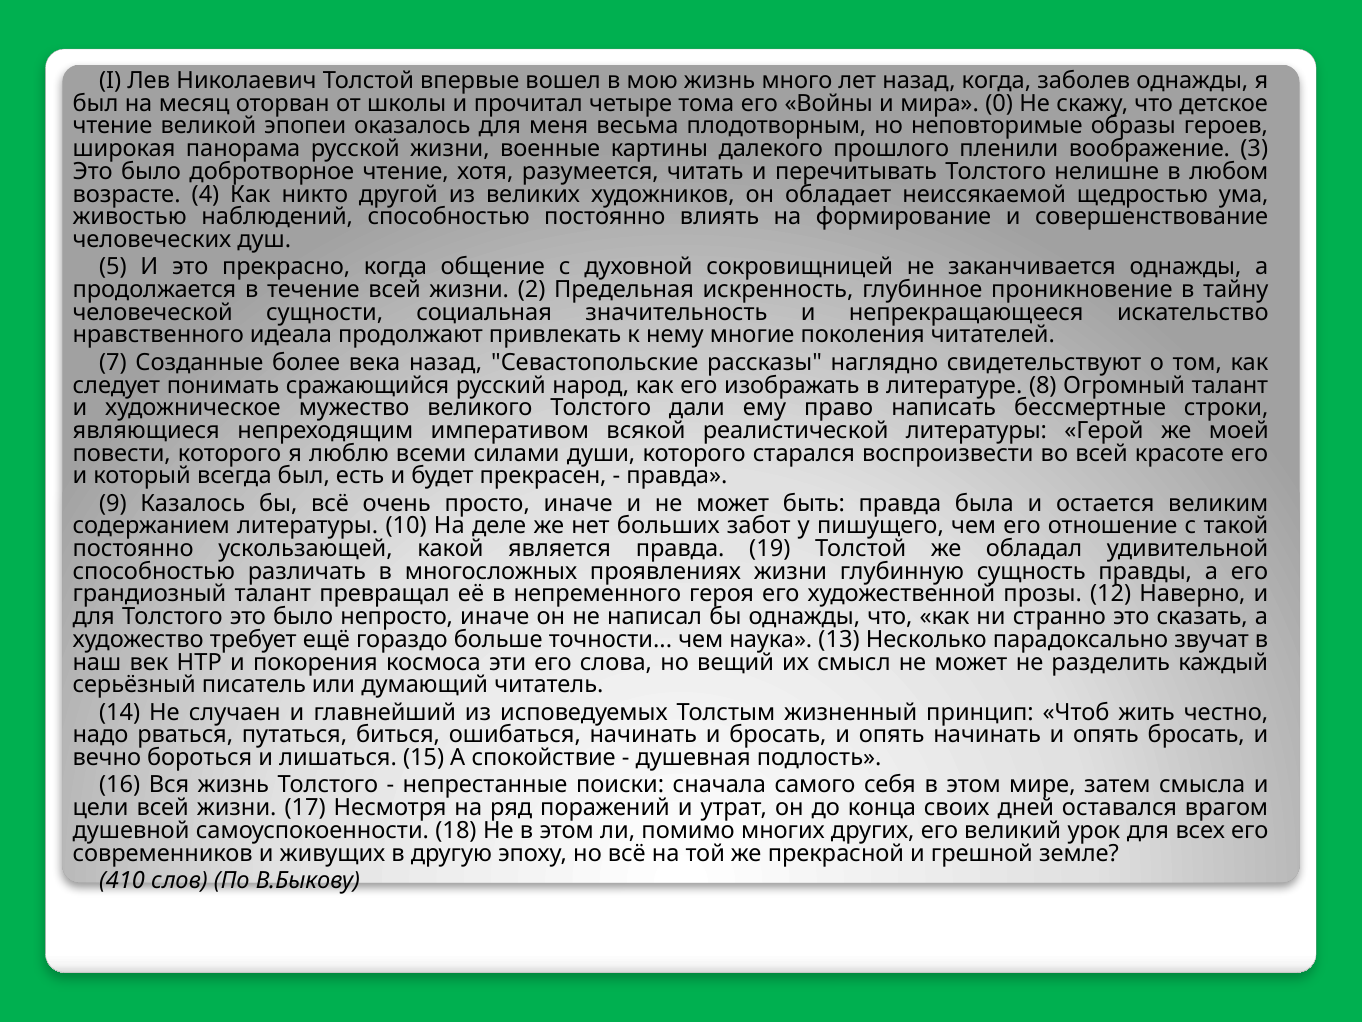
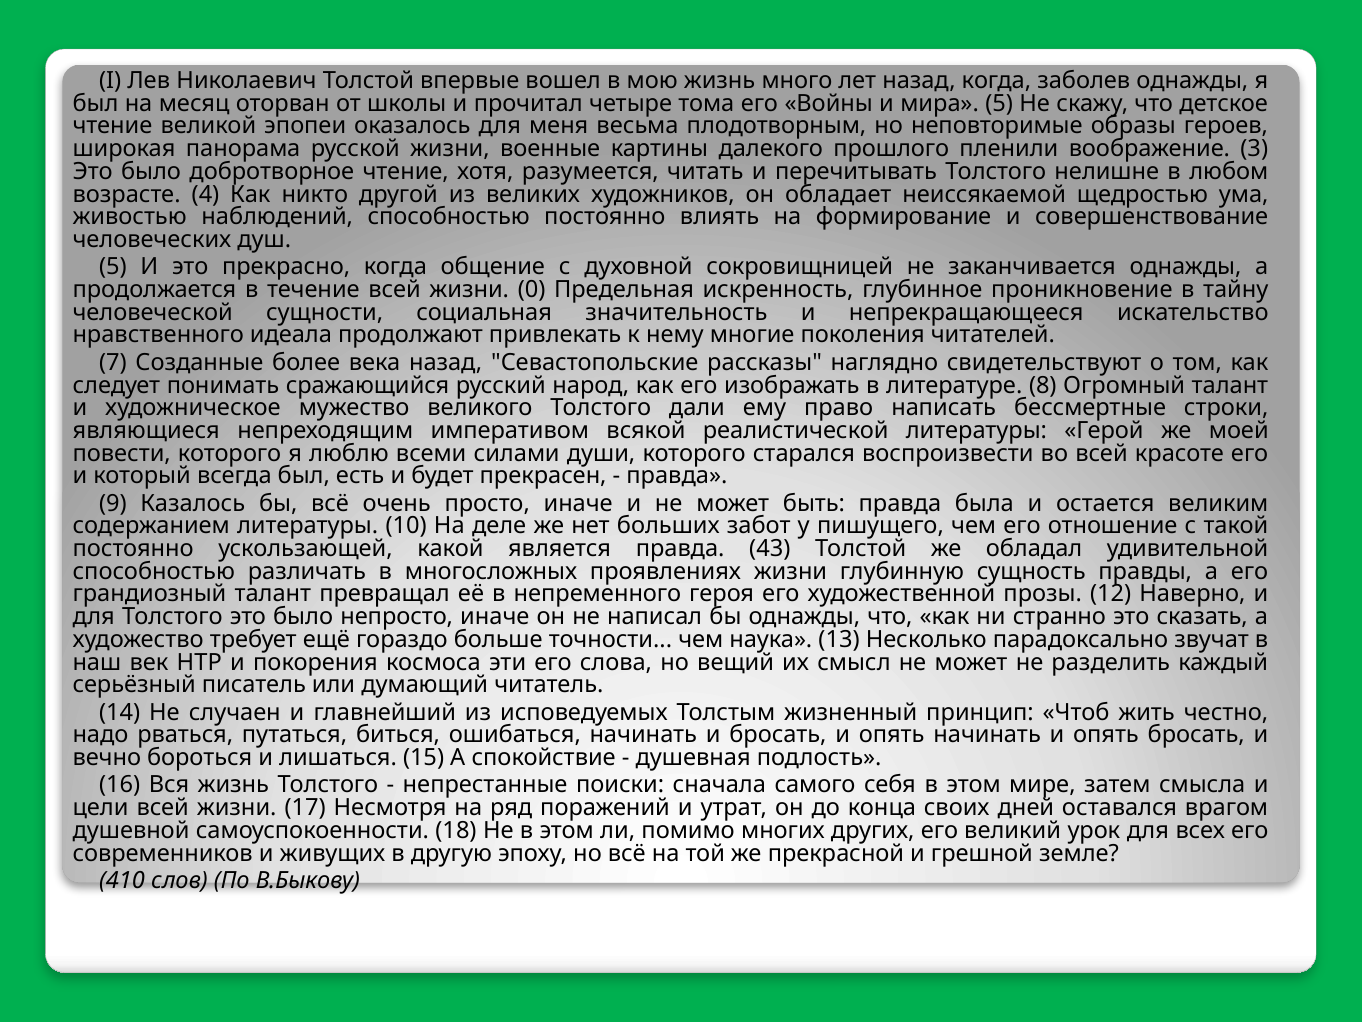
мира 0: 0 -> 5
2: 2 -> 0
19: 19 -> 43
